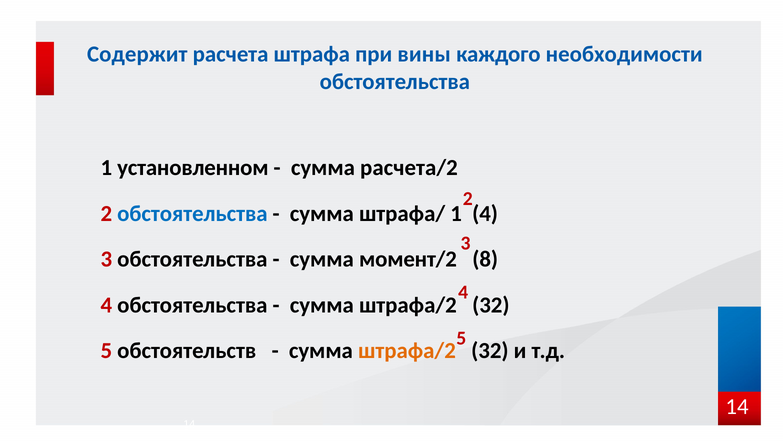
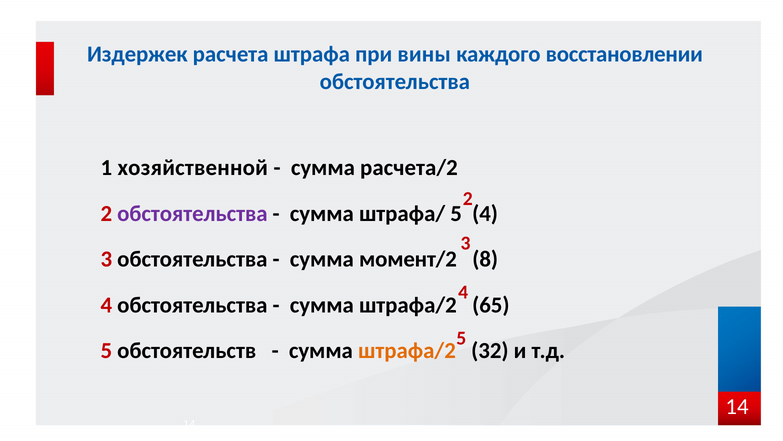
Содержит: Содержит -> Издержек
необходимости: необходимости -> восстановлении
установленном: установленном -> хозяйственной
обстоятельства at (192, 213) colour: blue -> purple
штрафа/ 1: 1 -> 5
32 at (491, 305): 32 -> 65
